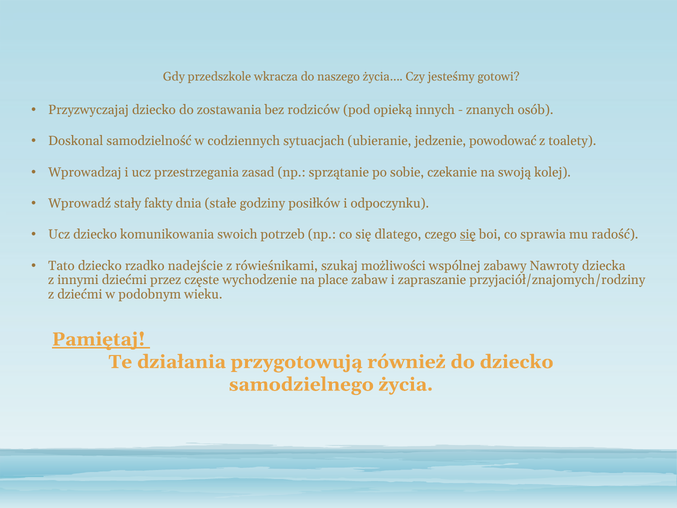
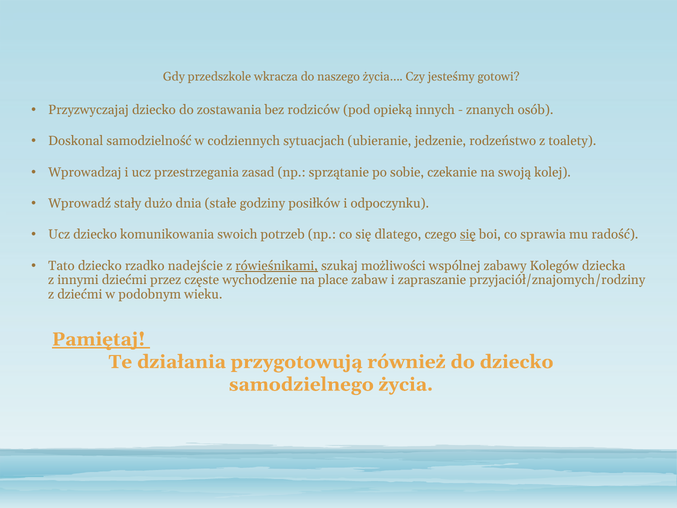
powodować: powodować -> rodzeństwo
fakty: fakty -> dużo
rówieśnikami underline: none -> present
Nawroty: Nawroty -> Kolegów
